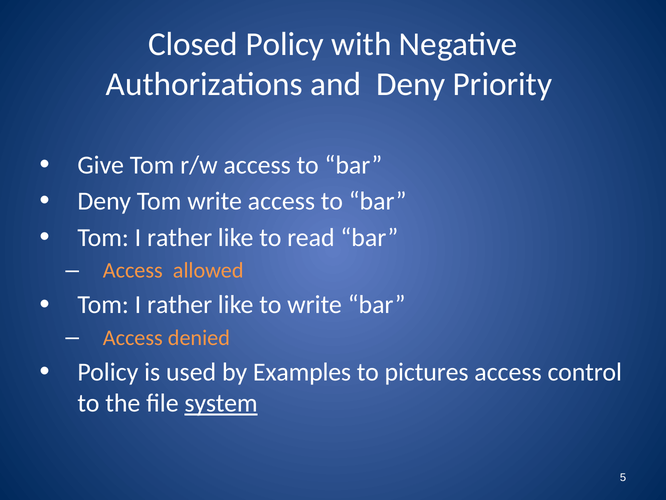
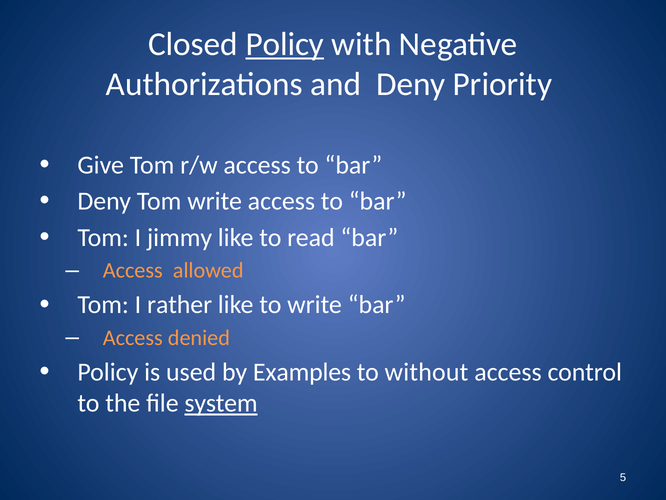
Policy at (285, 44) underline: none -> present
rather at (180, 237): rather -> jimmy
pictures: pictures -> without
